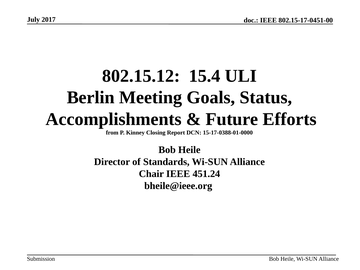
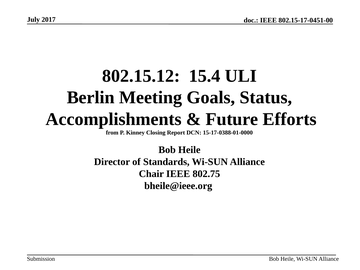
451.24: 451.24 -> 802.75
